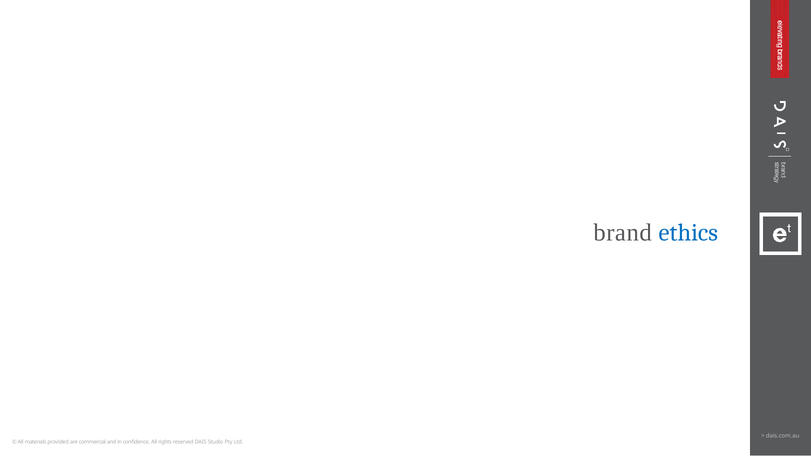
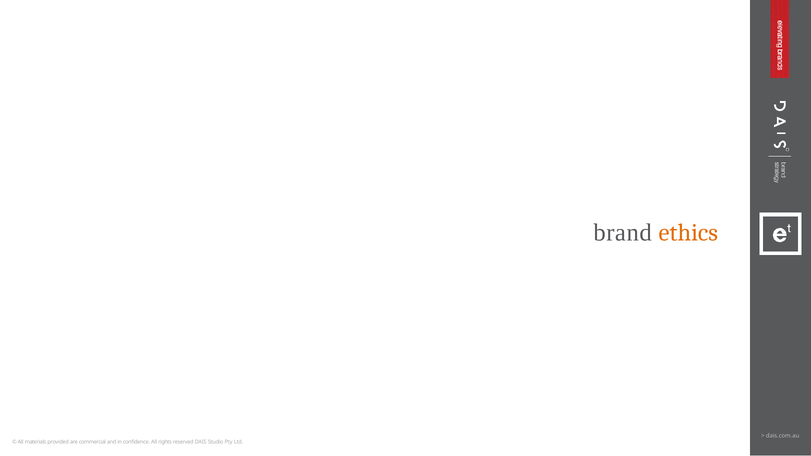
ethics colour: blue -> orange
